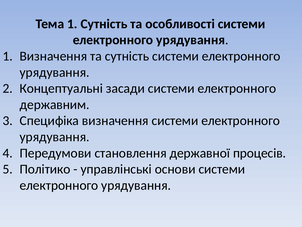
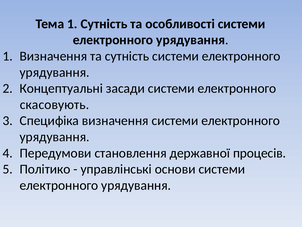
державним: державним -> скасовують
